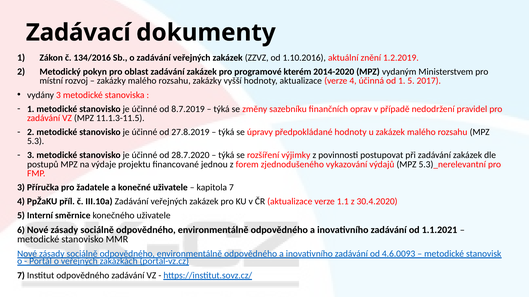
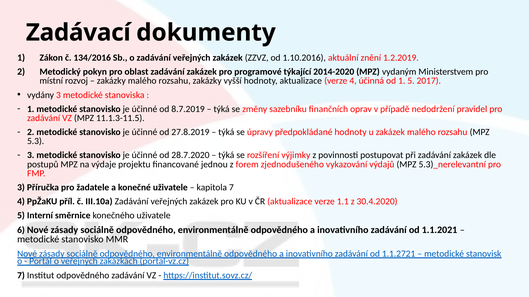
kterém: kterém -> týkající
4.6.0093: 4.6.0093 -> 1.1.2721
